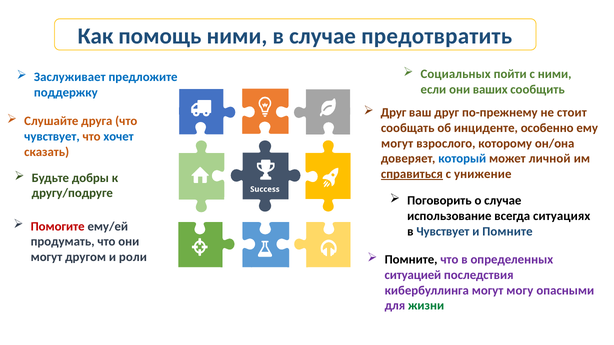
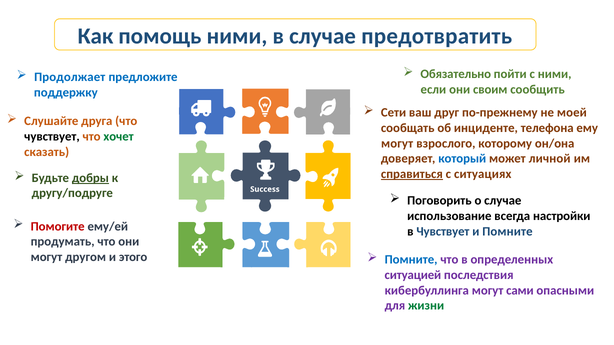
Социальных: Социальных -> Обязательно
Заслуживает: Заслуживает -> Продолжает
ваших: ваших -> своим
Друг at (394, 113): Друг -> Сети
стоит: стоит -> моей
особенно: особенно -> телефона
чувствует at (52, 137) colour: blue -> black
хочет colour: blue -> green
унижение: унижение -> ситуациях
добры underline: none -> present
ситуациях: ситуациях -> настройки
роли: роли -> этого
Помните at (411, 260) colour: black -> blue
могу: могу -> сами
